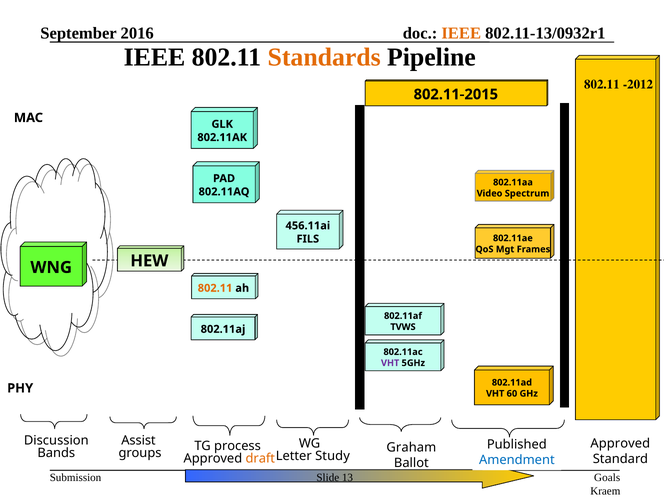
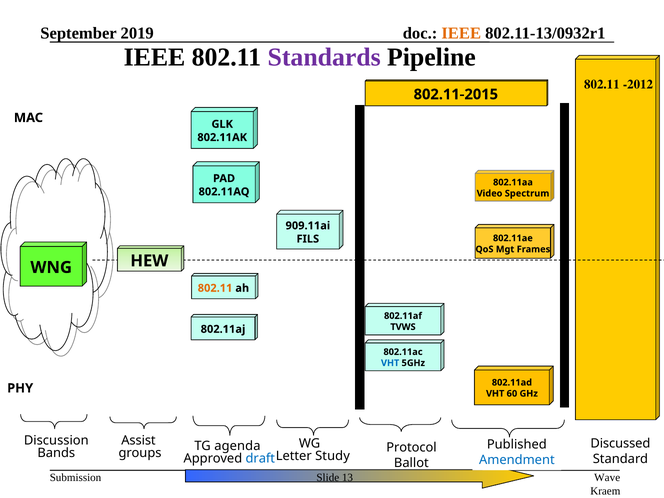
2016: 2016 -> 2019
Standards colour: orange -> purple
456.11ai: 456.11ai -> 909.11ai
VHT at (390, 363) colour: purple -> blue
Approved at (620, 443): Approved -> Discussed
process: process -> agenda
Graham: Graham -> Protocol
draft colour: orange -> blue
Goals: Goals -> Wave
